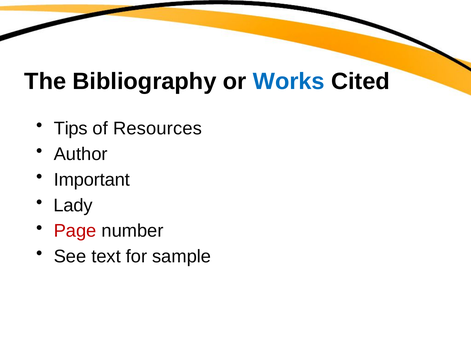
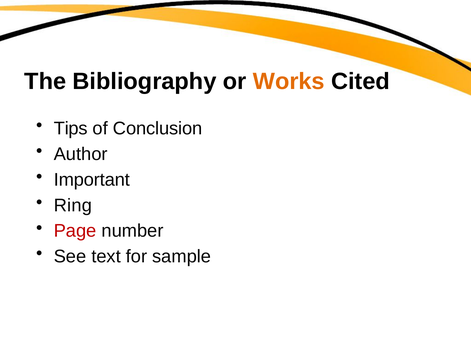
Works colour: blue -> orange
Resources: Resources -> Conclusion
Lady: Lady -> Ring
